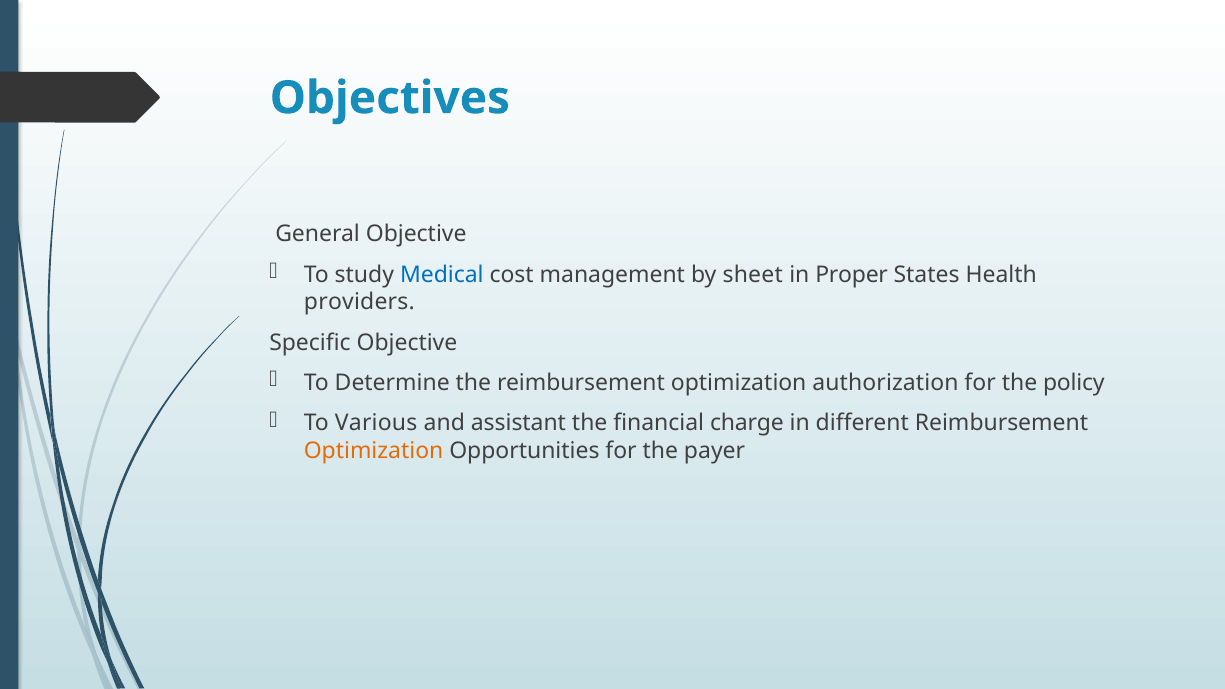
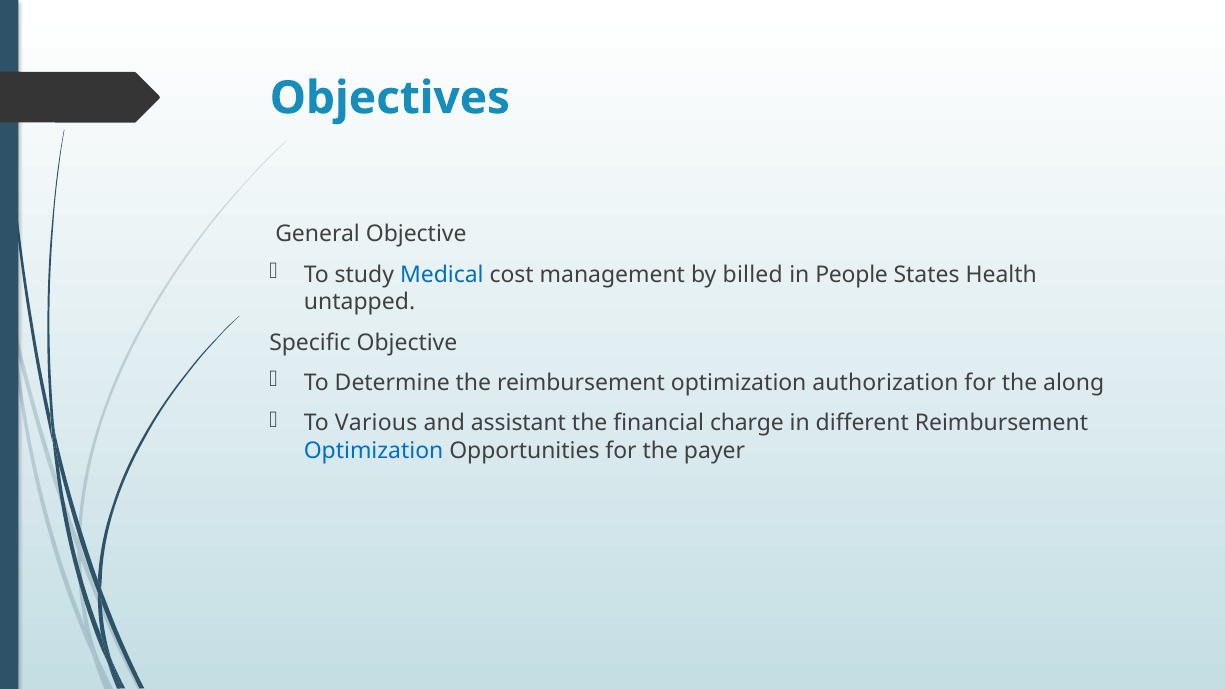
sheet: sheet -> billed
Proper: Proper -> People
providers: providers -> untapped
policy: policy -> along
Optimization at (374, 451) colour: orange -> blue
